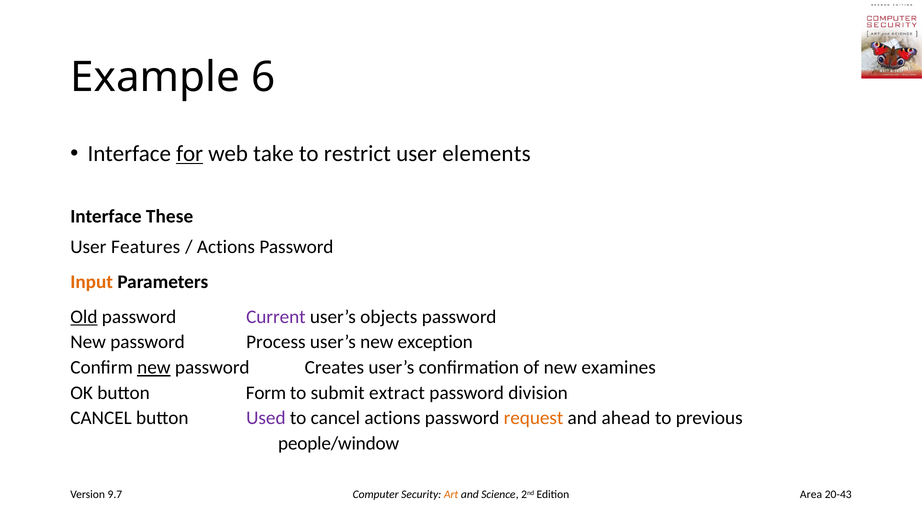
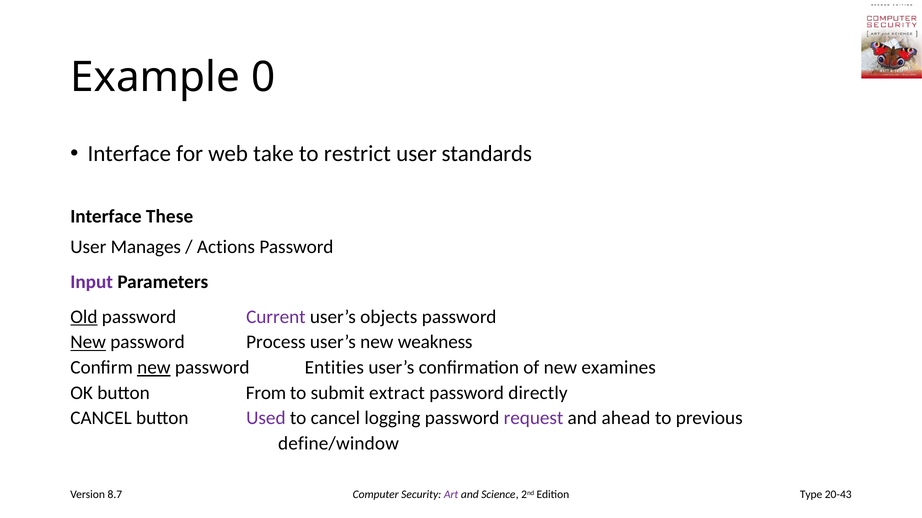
6: 6 -> 0
for underline: present -> none
elements: elements -> standards
Features: Features -> Manages
Input colour: orange -> purple
New at (88, 343) underline: none -> present
exception: exception -> weakness
Creates: Creates -> Entities
Form: Form -> From
division: division -> directly
cancel actions: actions -> logging
request colour: orange -> purple
people/window: people/window -> define/window
9.7: 9.7 -> 8.7
Art colour: orange -> purple
Area: Area -> Type
